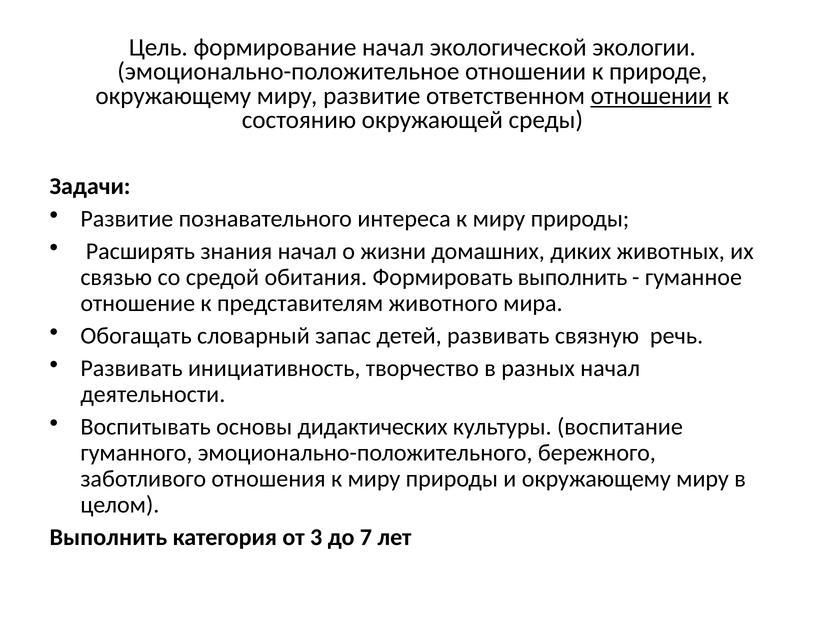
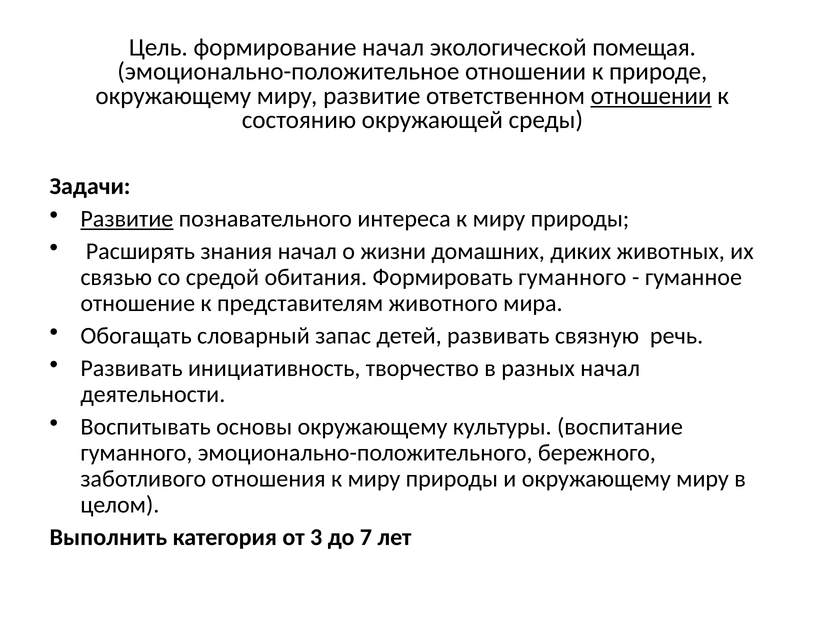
экологии: экологии -> помещая
Развитие at (127, 219) underline: none -> present
Формировать выполнить: выполнить -> гуманного
основы дидактических: дидактических -> окружающему
